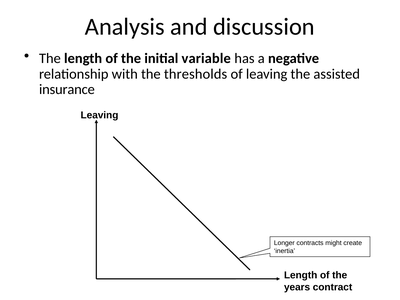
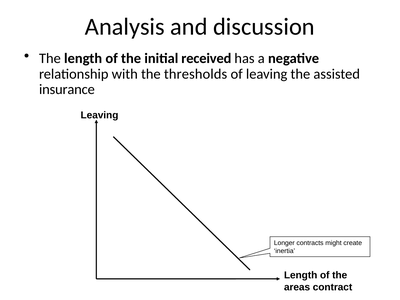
variable: variable -> received
years: years -> areas
